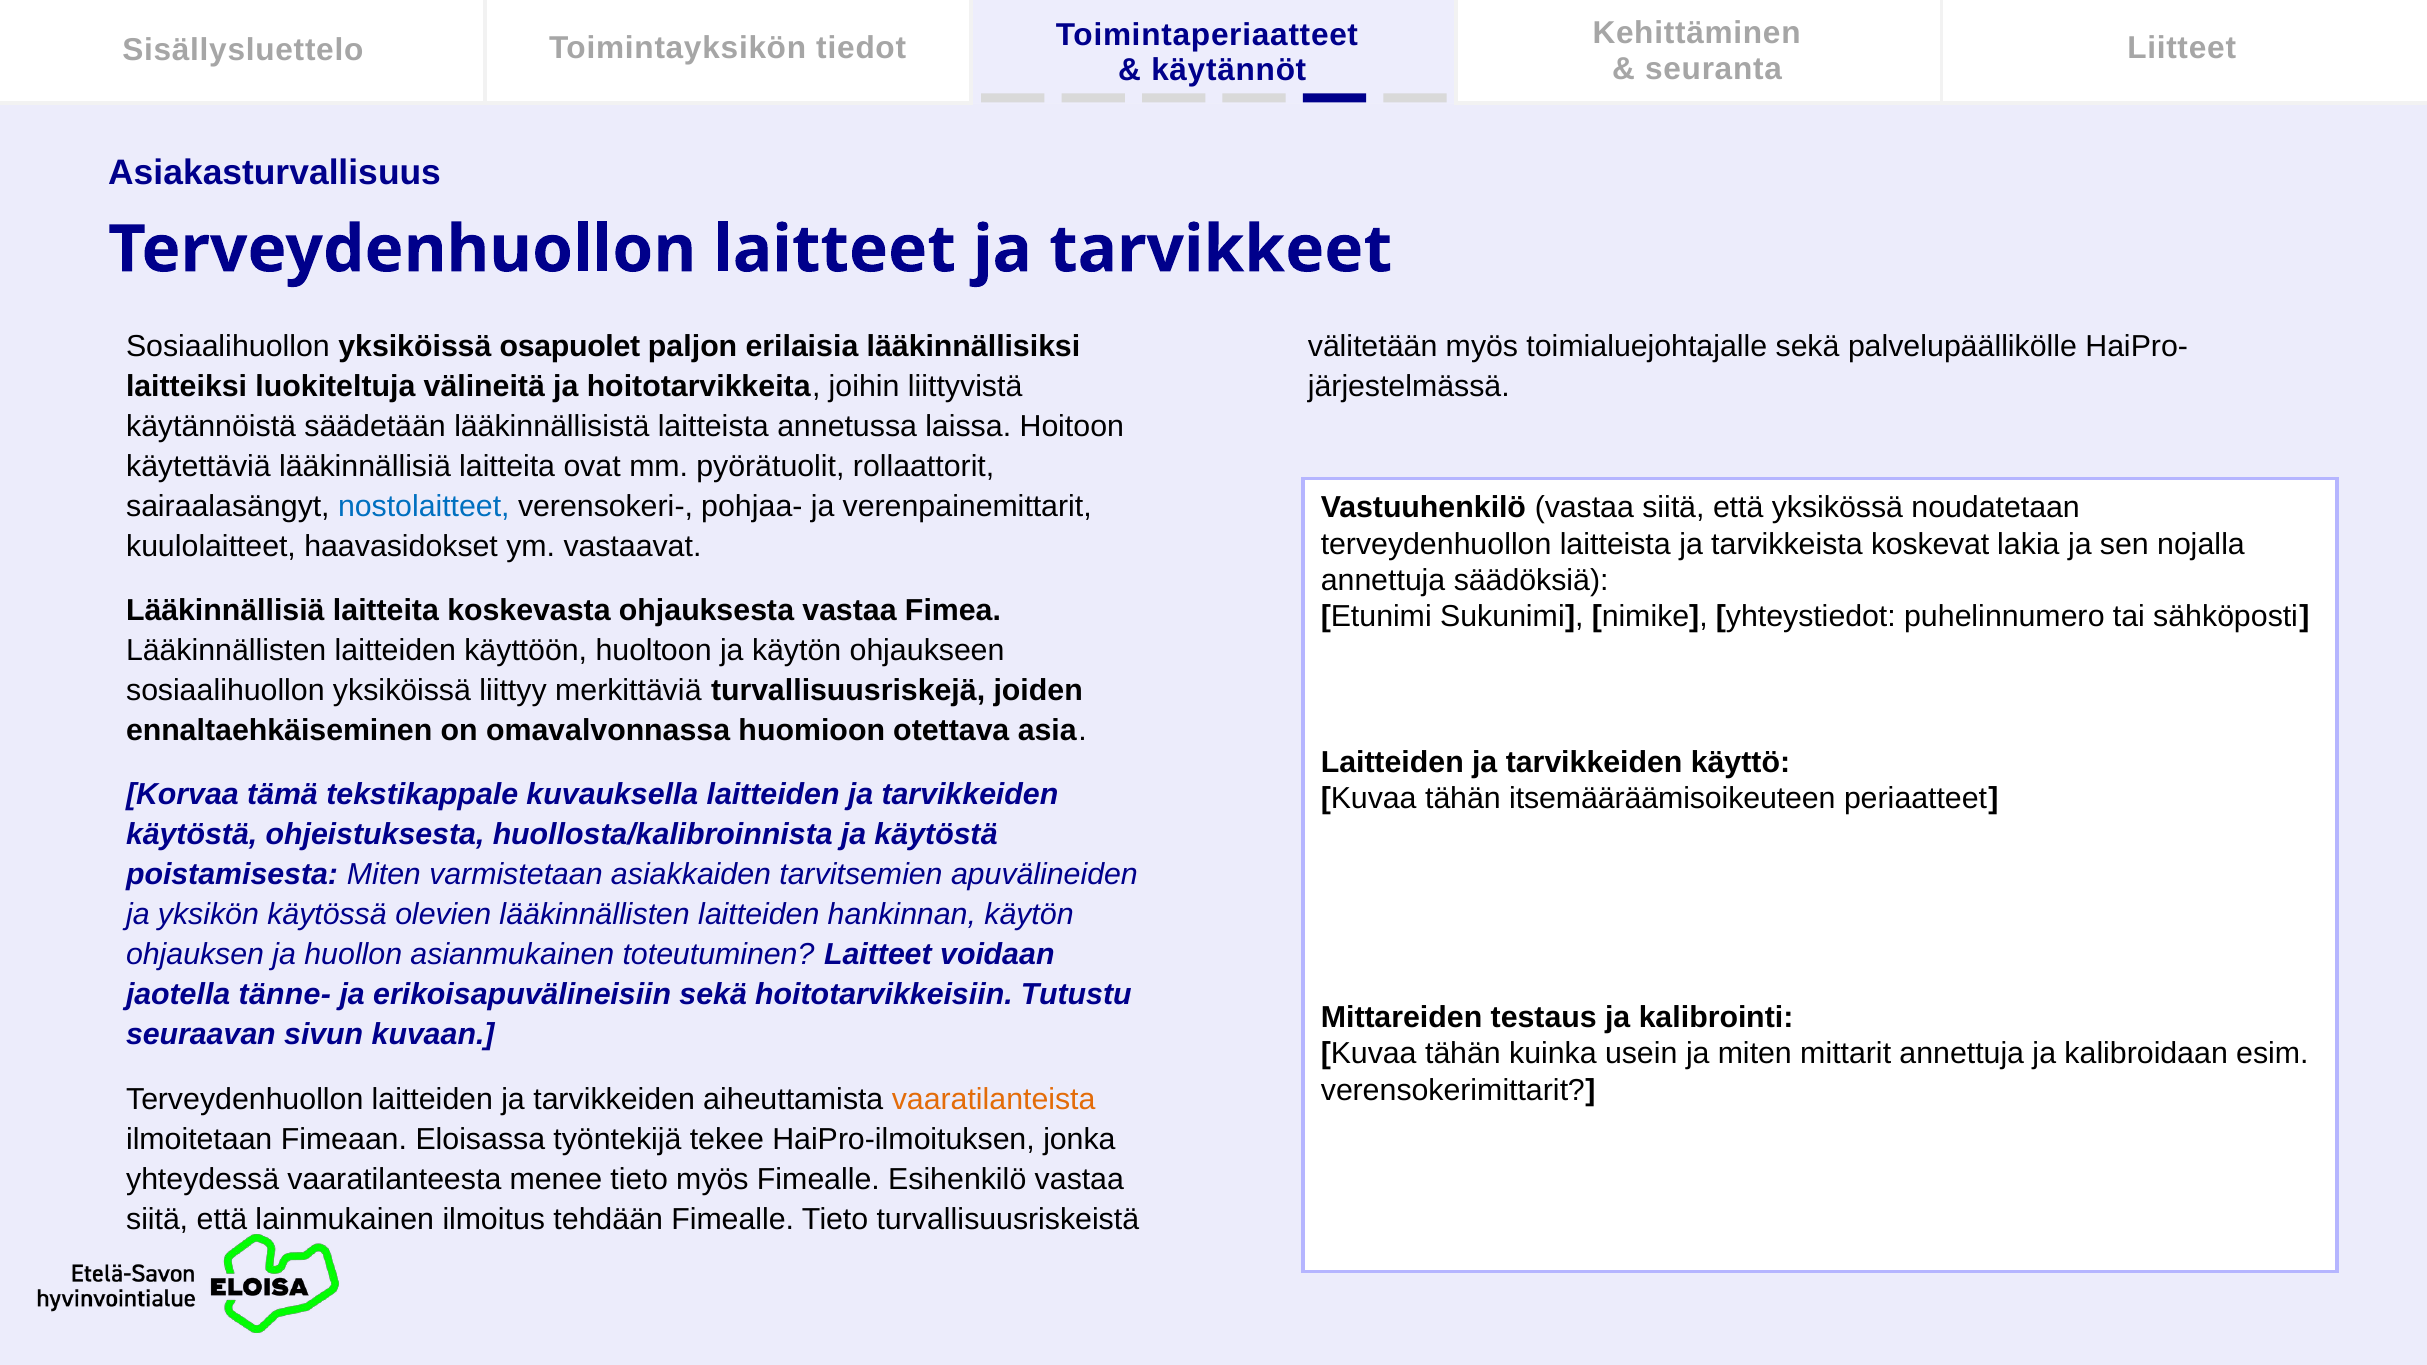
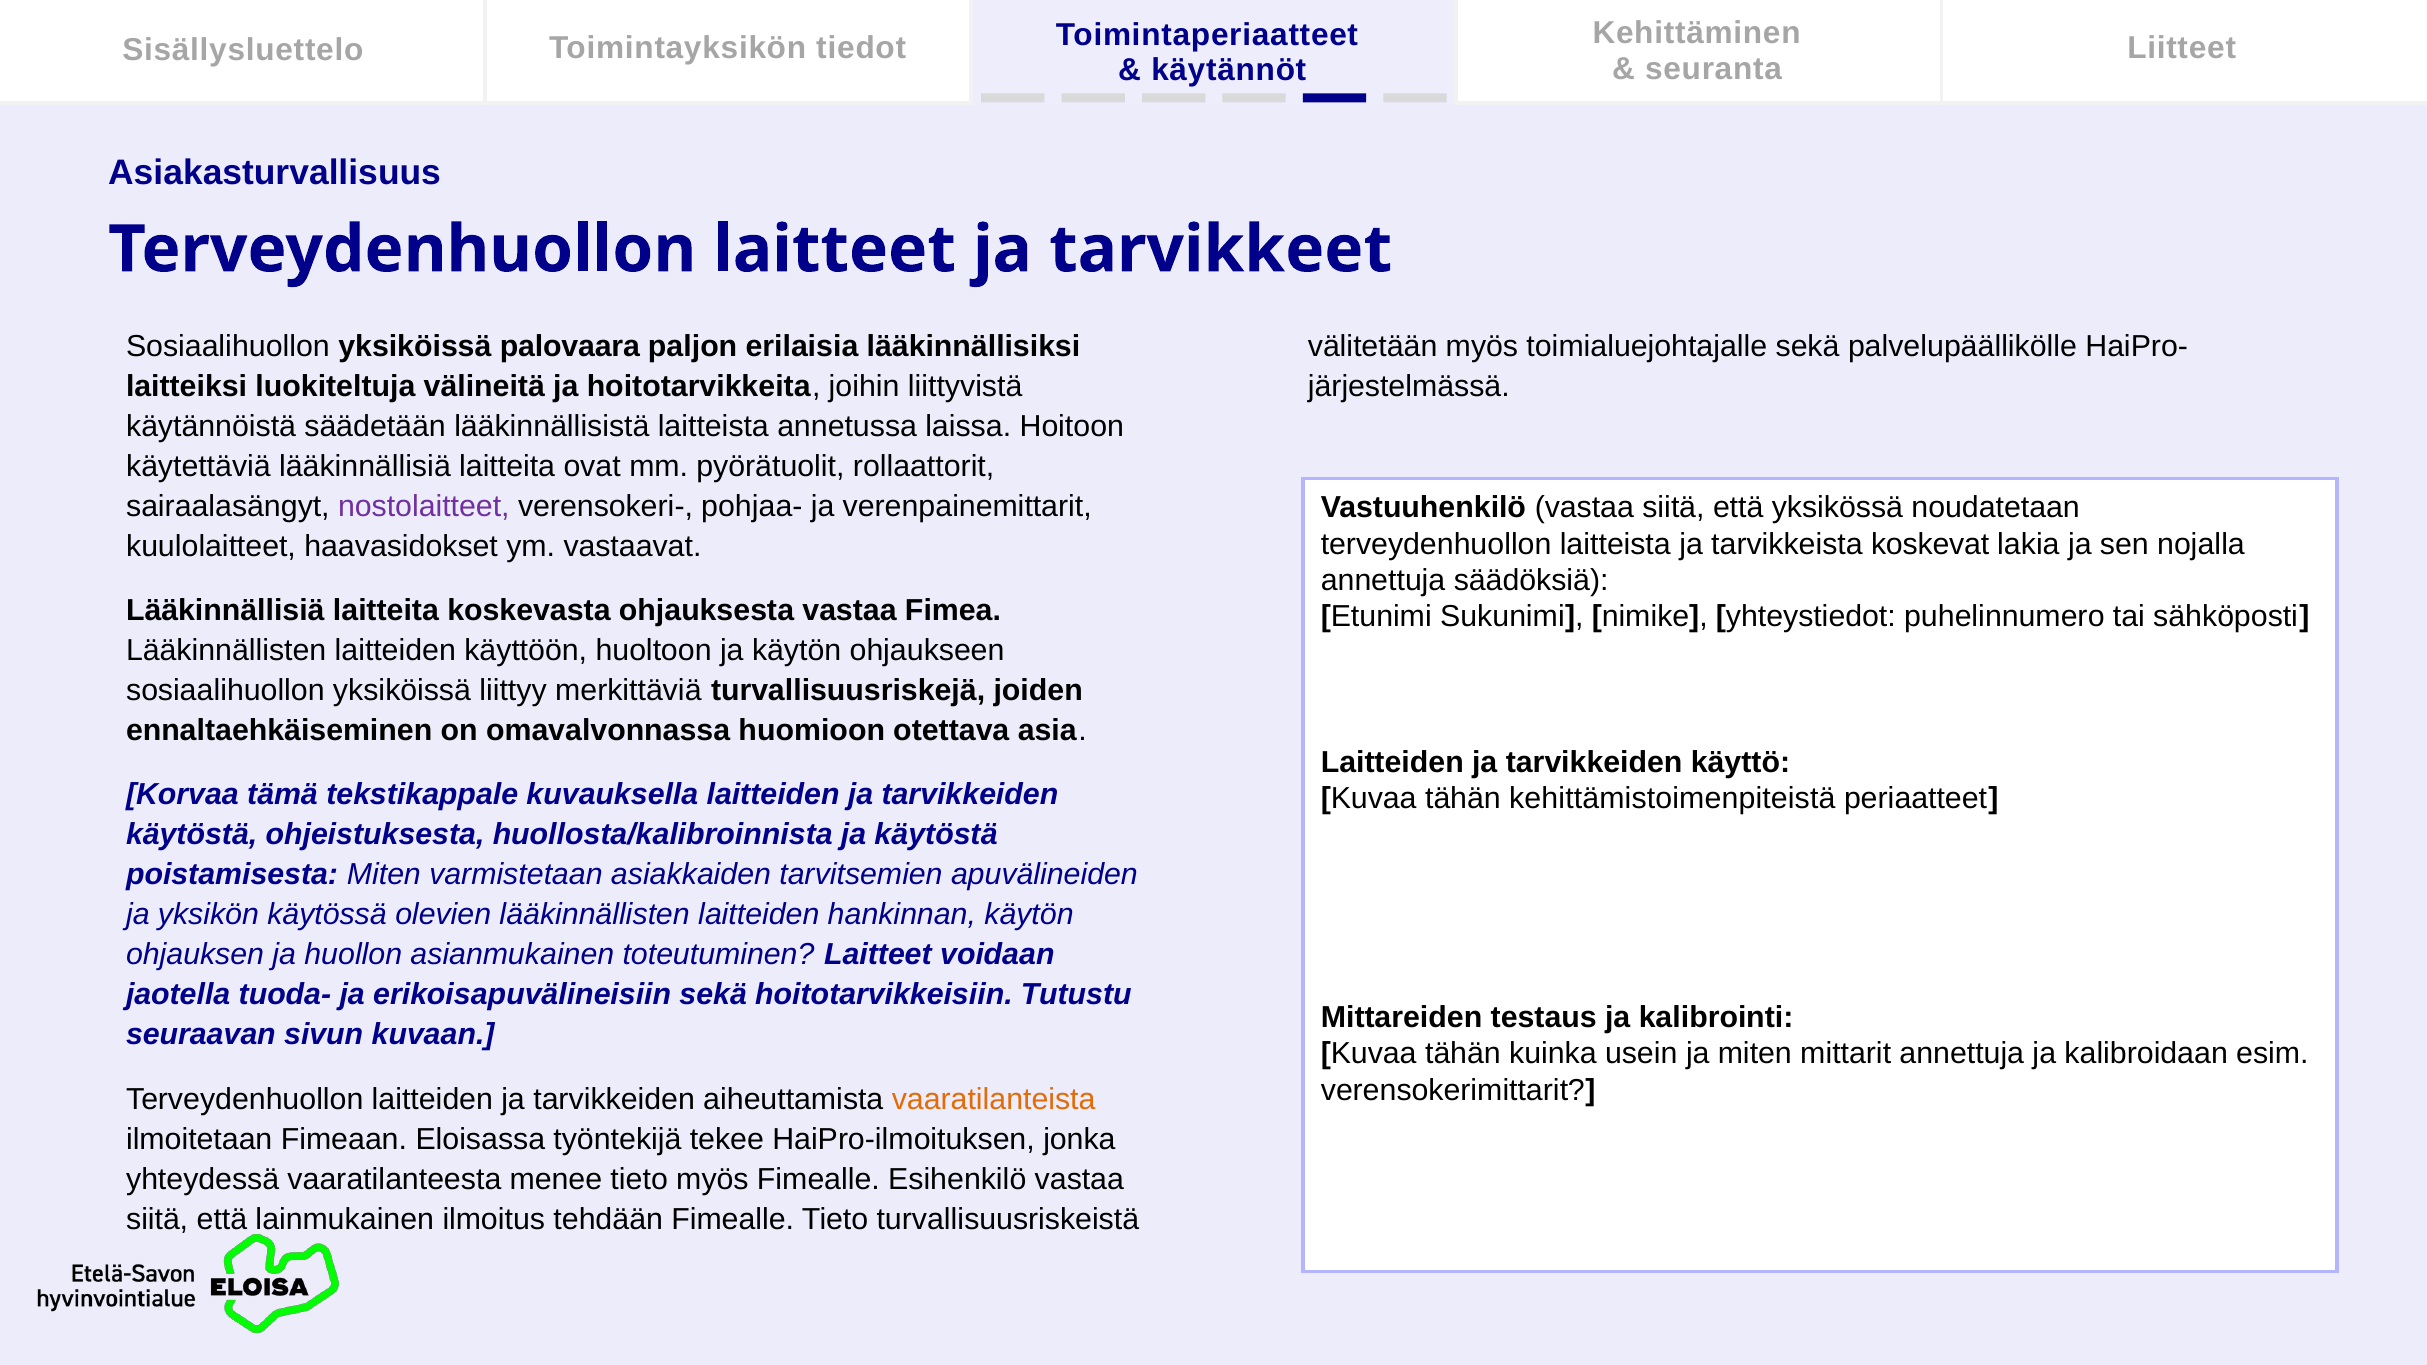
osapuolet: osapuolet -> palovaara
nostolaitteet colour: blue -> purple
itsemääräämisoikeuteen: itsemääräämisoikeuteen -> kehittämistoimenpiteistä
tänne-: tänne- -> tuoda-
